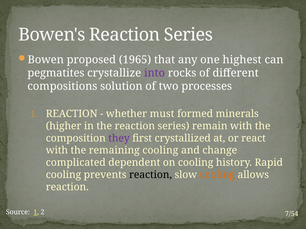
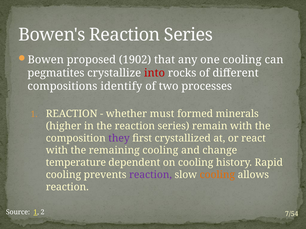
1965: 1965 -> 1902
one highest: highest -> cooling
into colour: purple -> red
solution: solution -> identify
complicated: complicated -> temperature
reaction at (151, 175) colour: black -> purple
